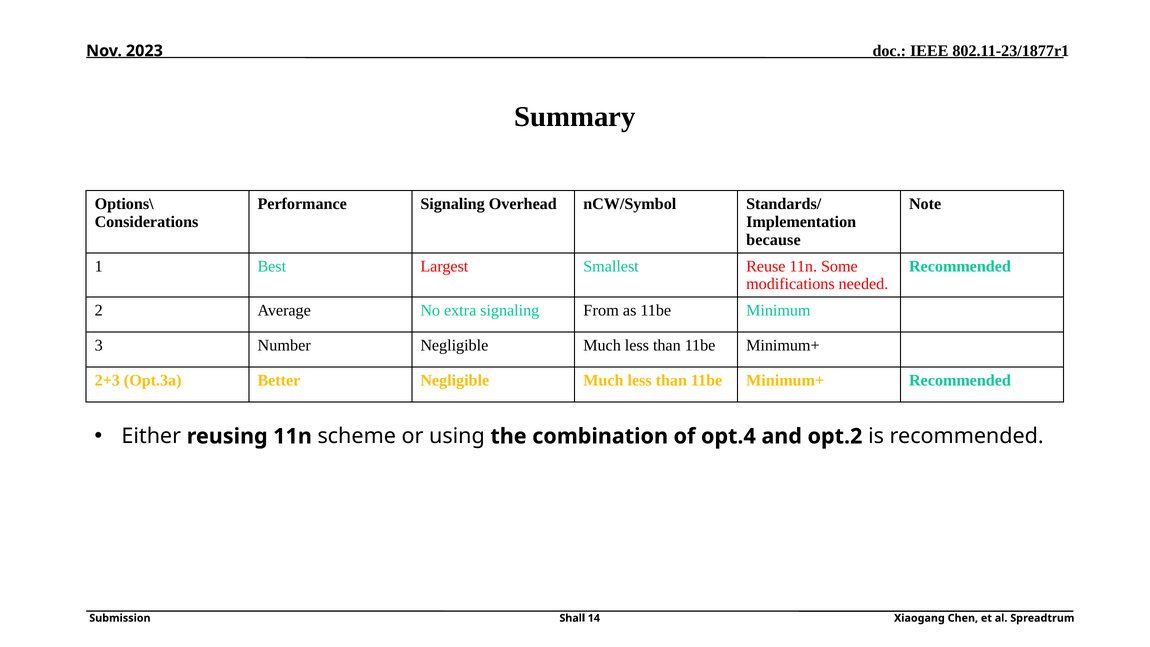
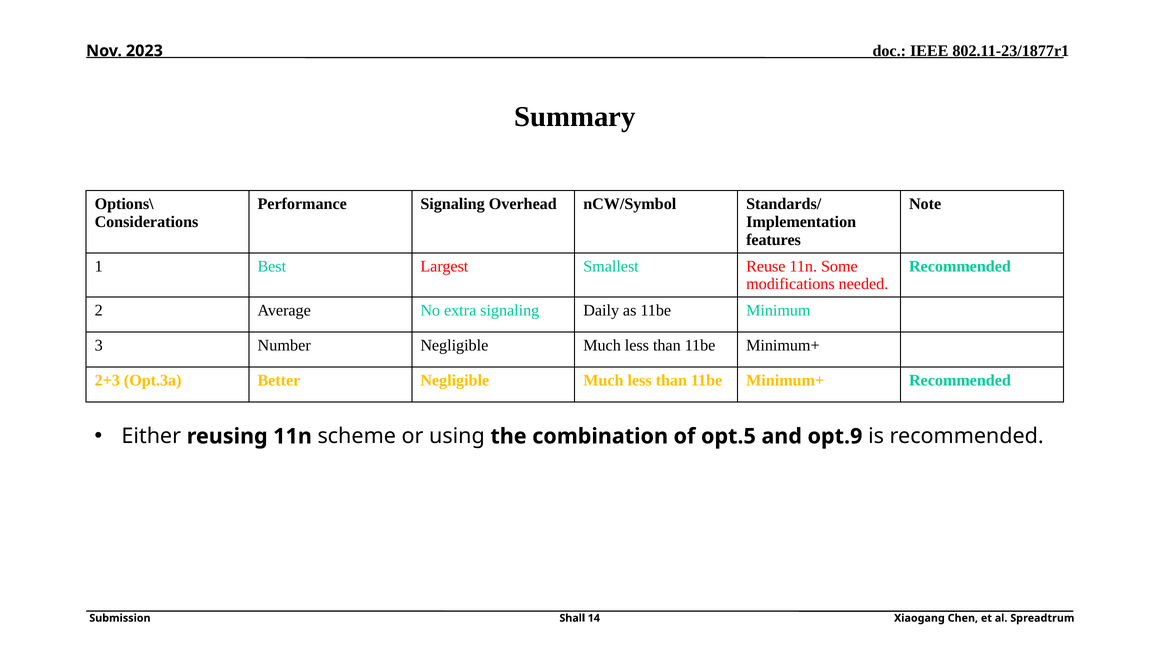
because: because -> features
From: From -> Daily
opt.4: opt.4 -> opt.5
opt.2: opt.2 -> opt.9
